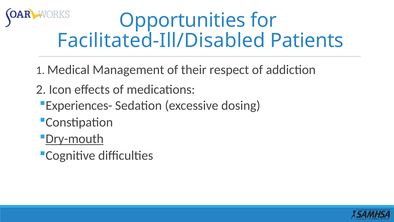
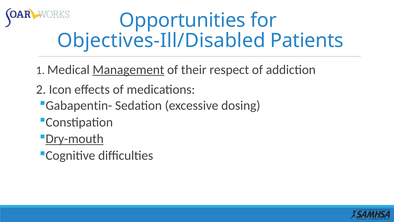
Facilitated-Ill/Disabled: Facilitated-Ill/Disabled -> Objectives-Ill/Disabled
Management underline: none -> present
Experiences-: Experiences- -> Gabapentin-
